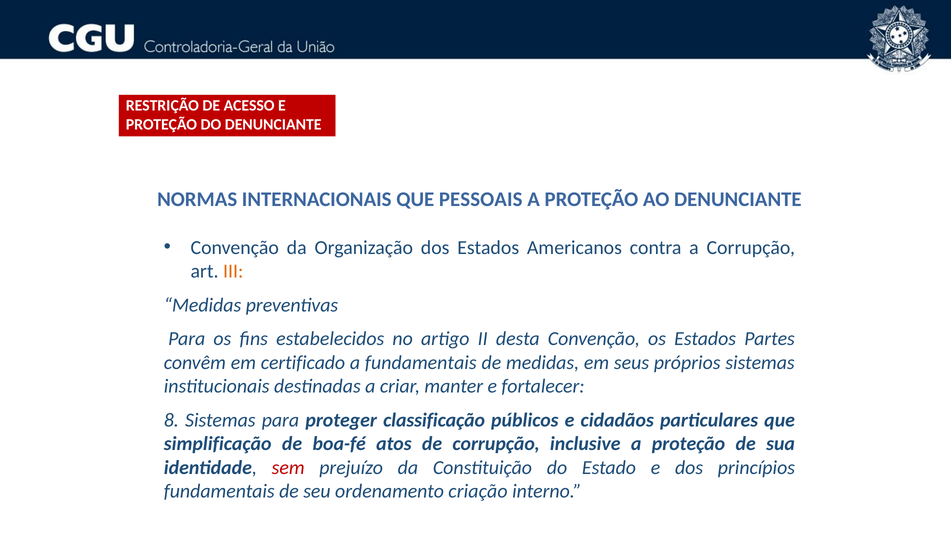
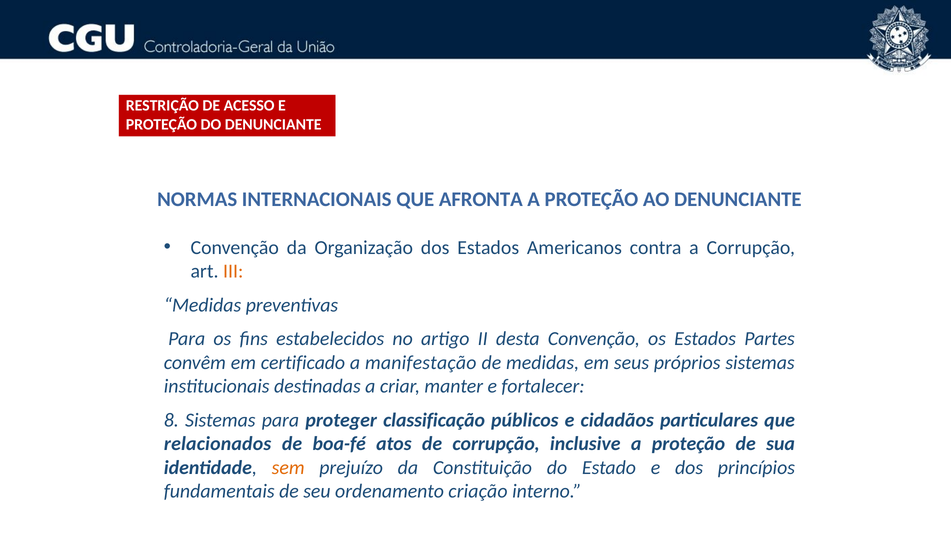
PESSOAIS: PESSOAIS -> AFRONTA
a fundamentais: fundamentais -> manifestação
simplificação: simplificação -> relacionados
sem colour: red -> orange
